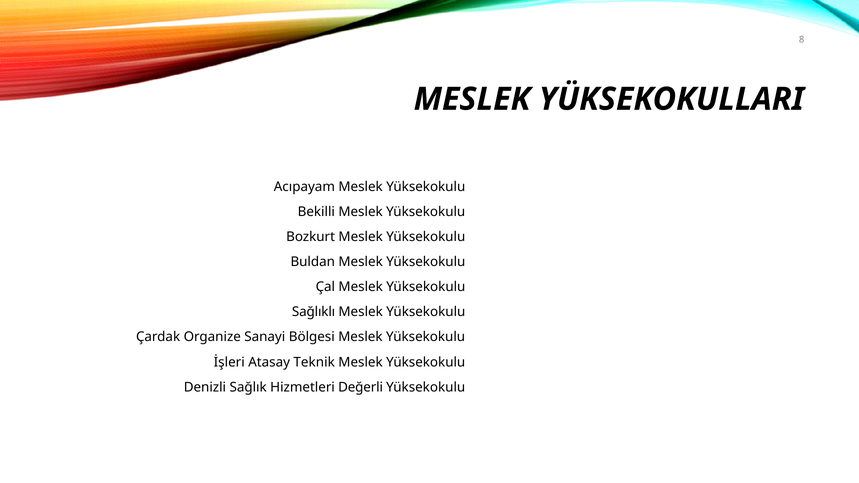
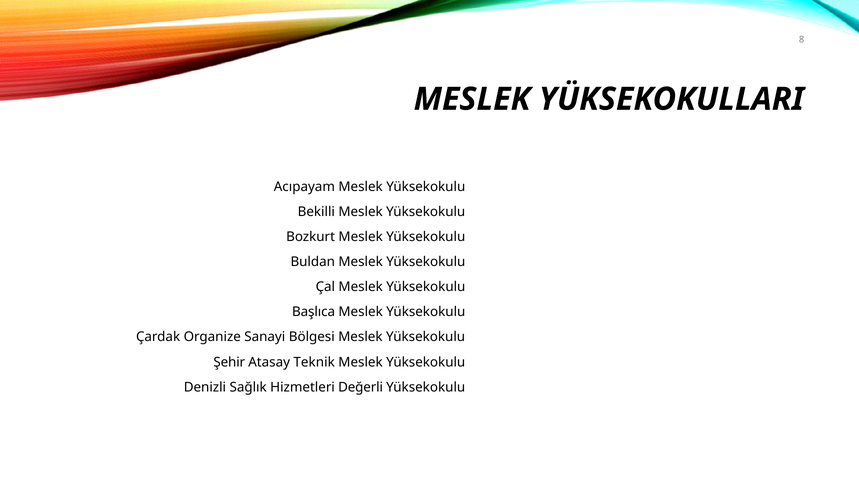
Sağlıklı: Sağlıklı -> Başlıca
İşleri: İşleri -> Şehir
